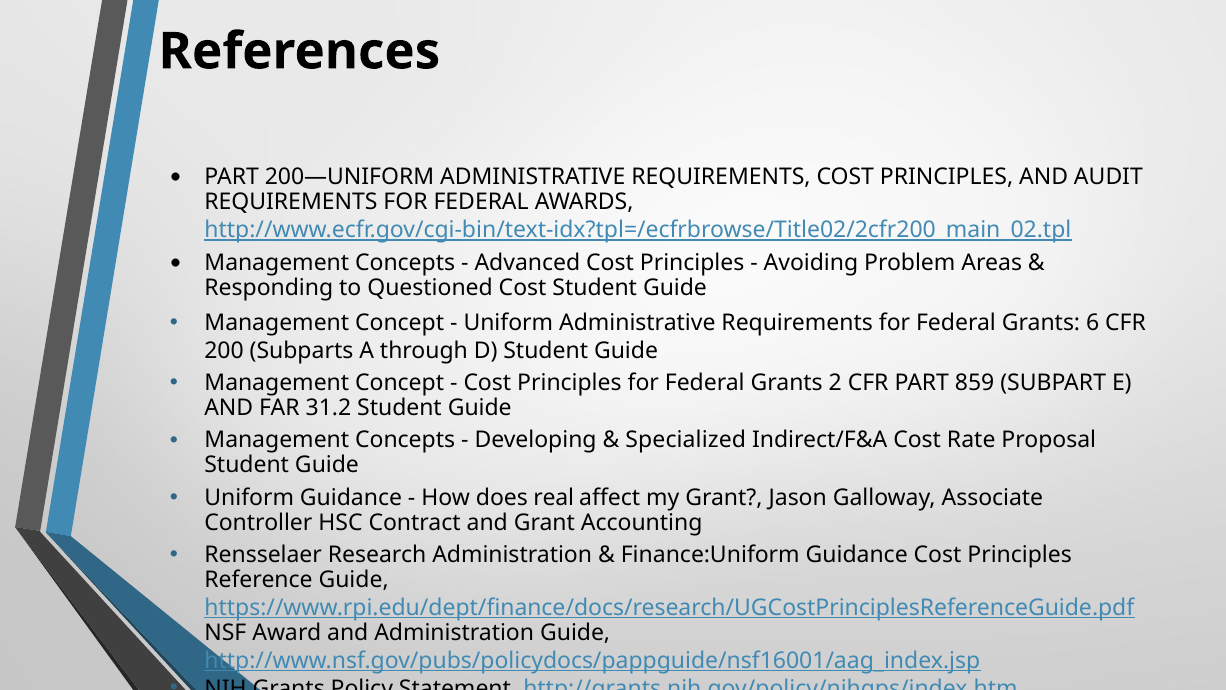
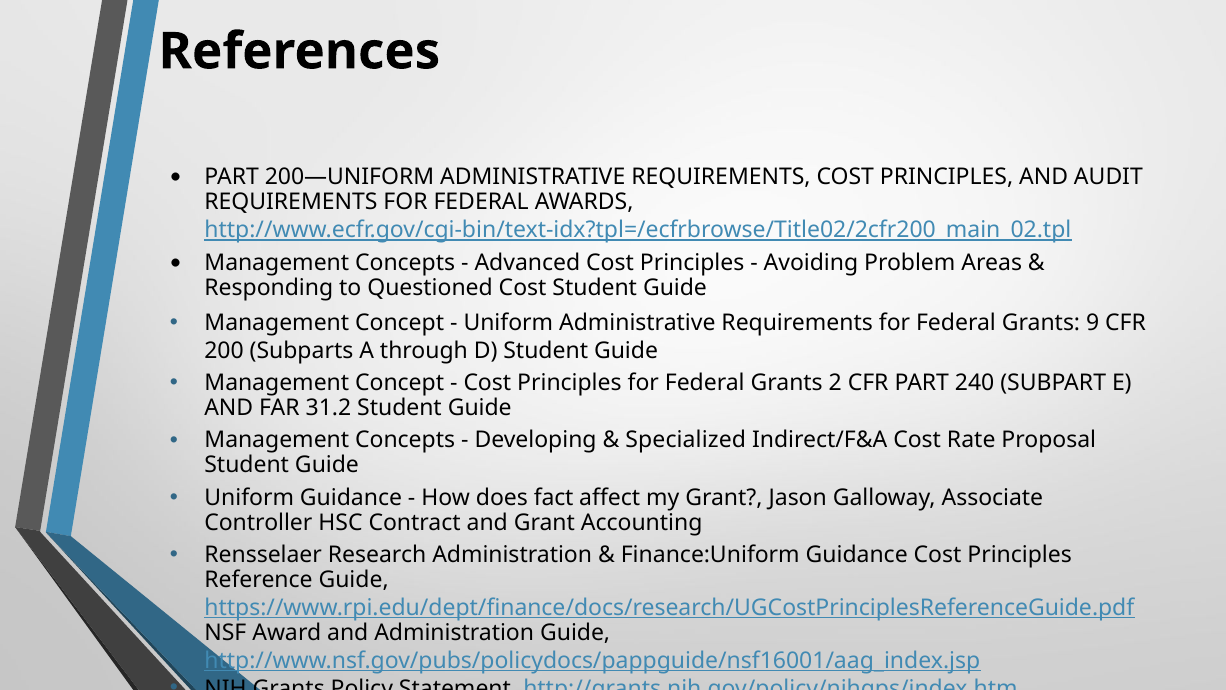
6: 6 -> 9
859: 859 -> 240
real: real -> fact
